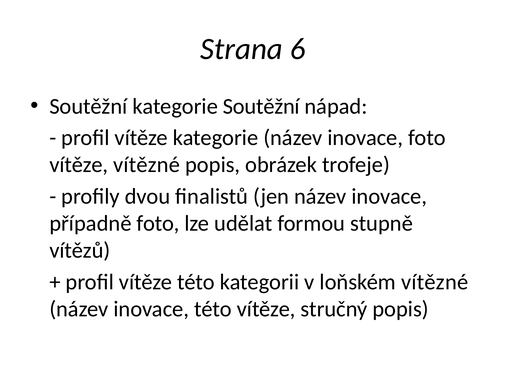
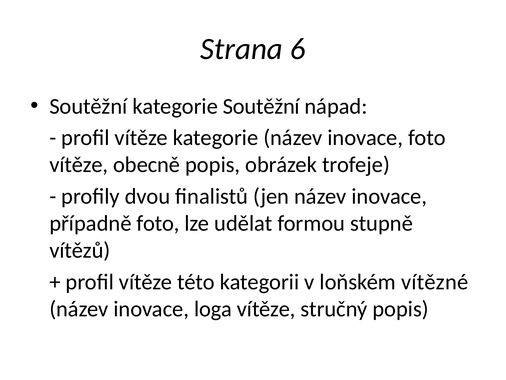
vítěze vítězné: vítězné -> obecně
inovace této: této -> loga
